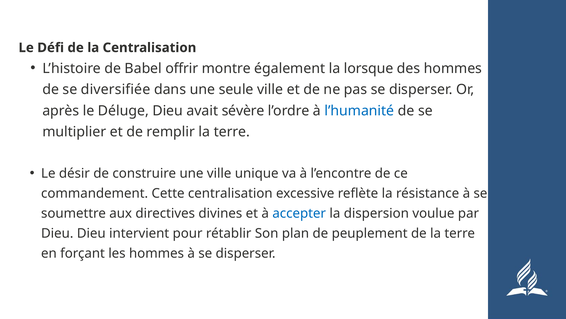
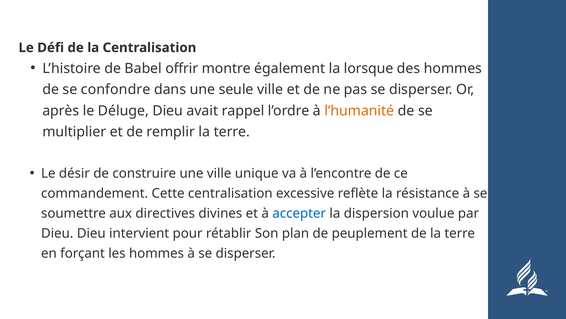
diversifiée: diversifiée -> confondre
sévère: sévère -> rappel
l’humanité colour: blue -> orange
